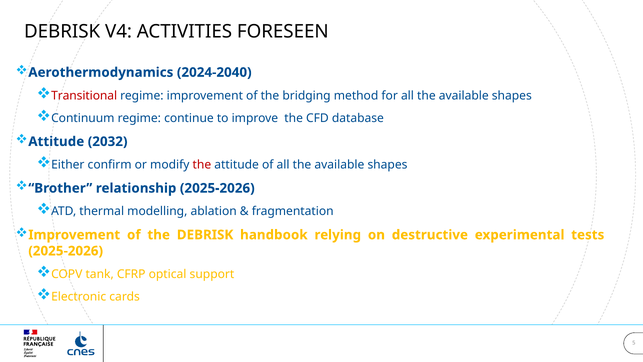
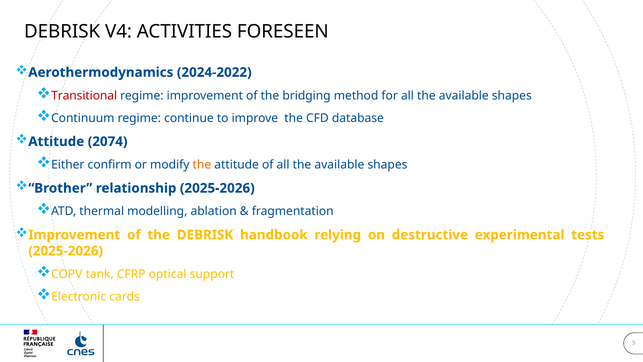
2024-2040: 2024-2040 -> 2024-2022
2032: 2032 -> 2074
the at (202, 165) colour: red -> orange
